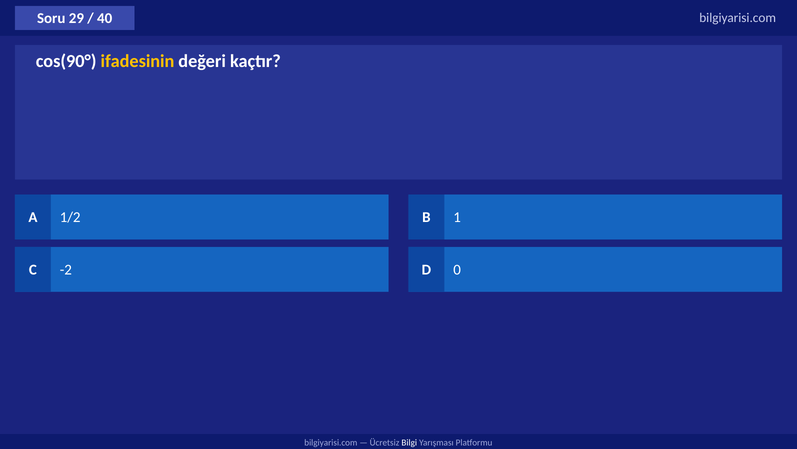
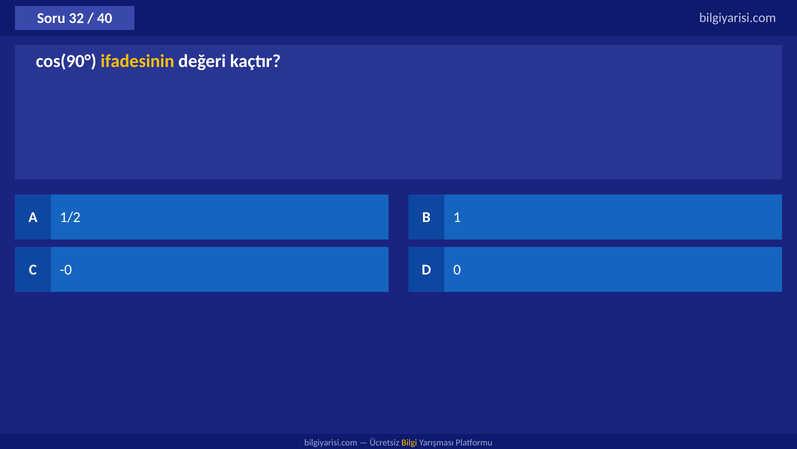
29: 29 -> 32
-2: -2 -> -0
Bilgi colour: white -> yellow
